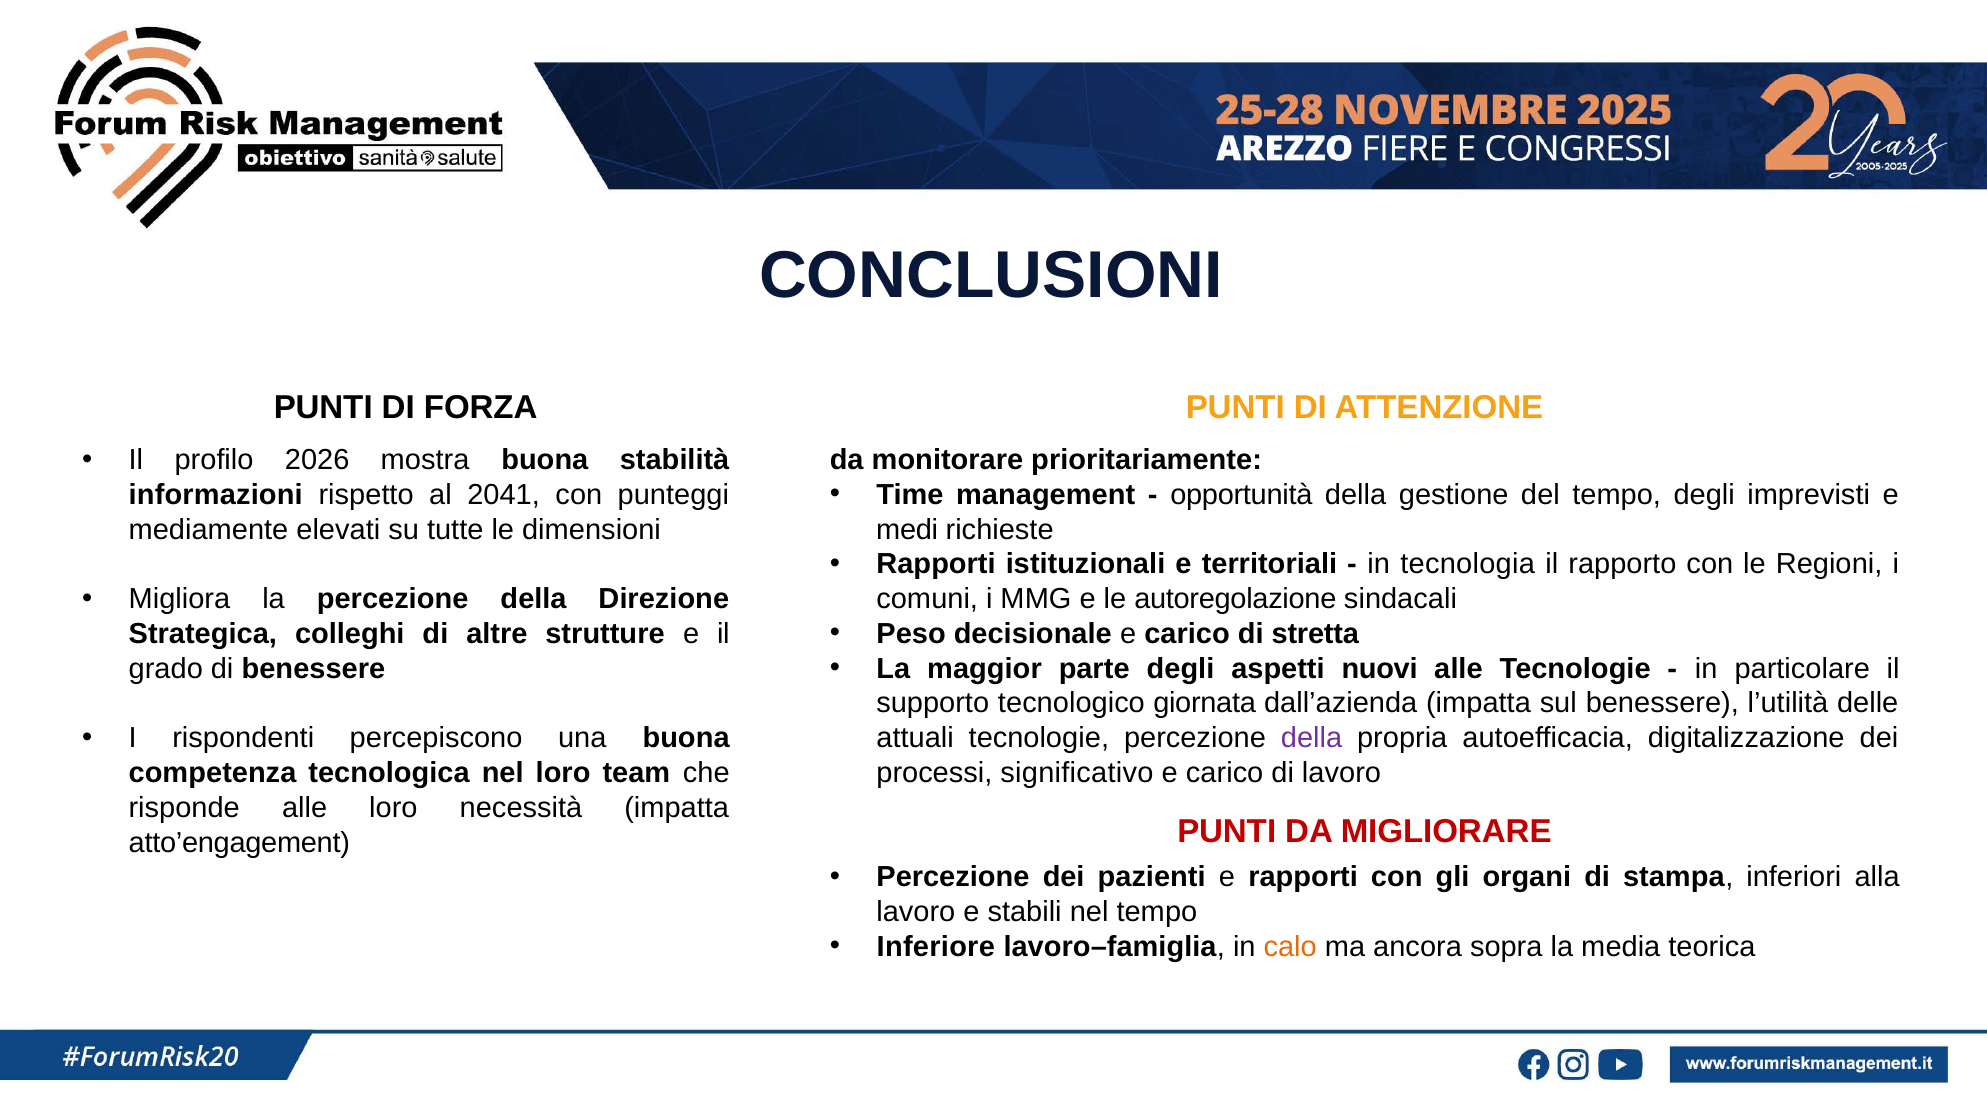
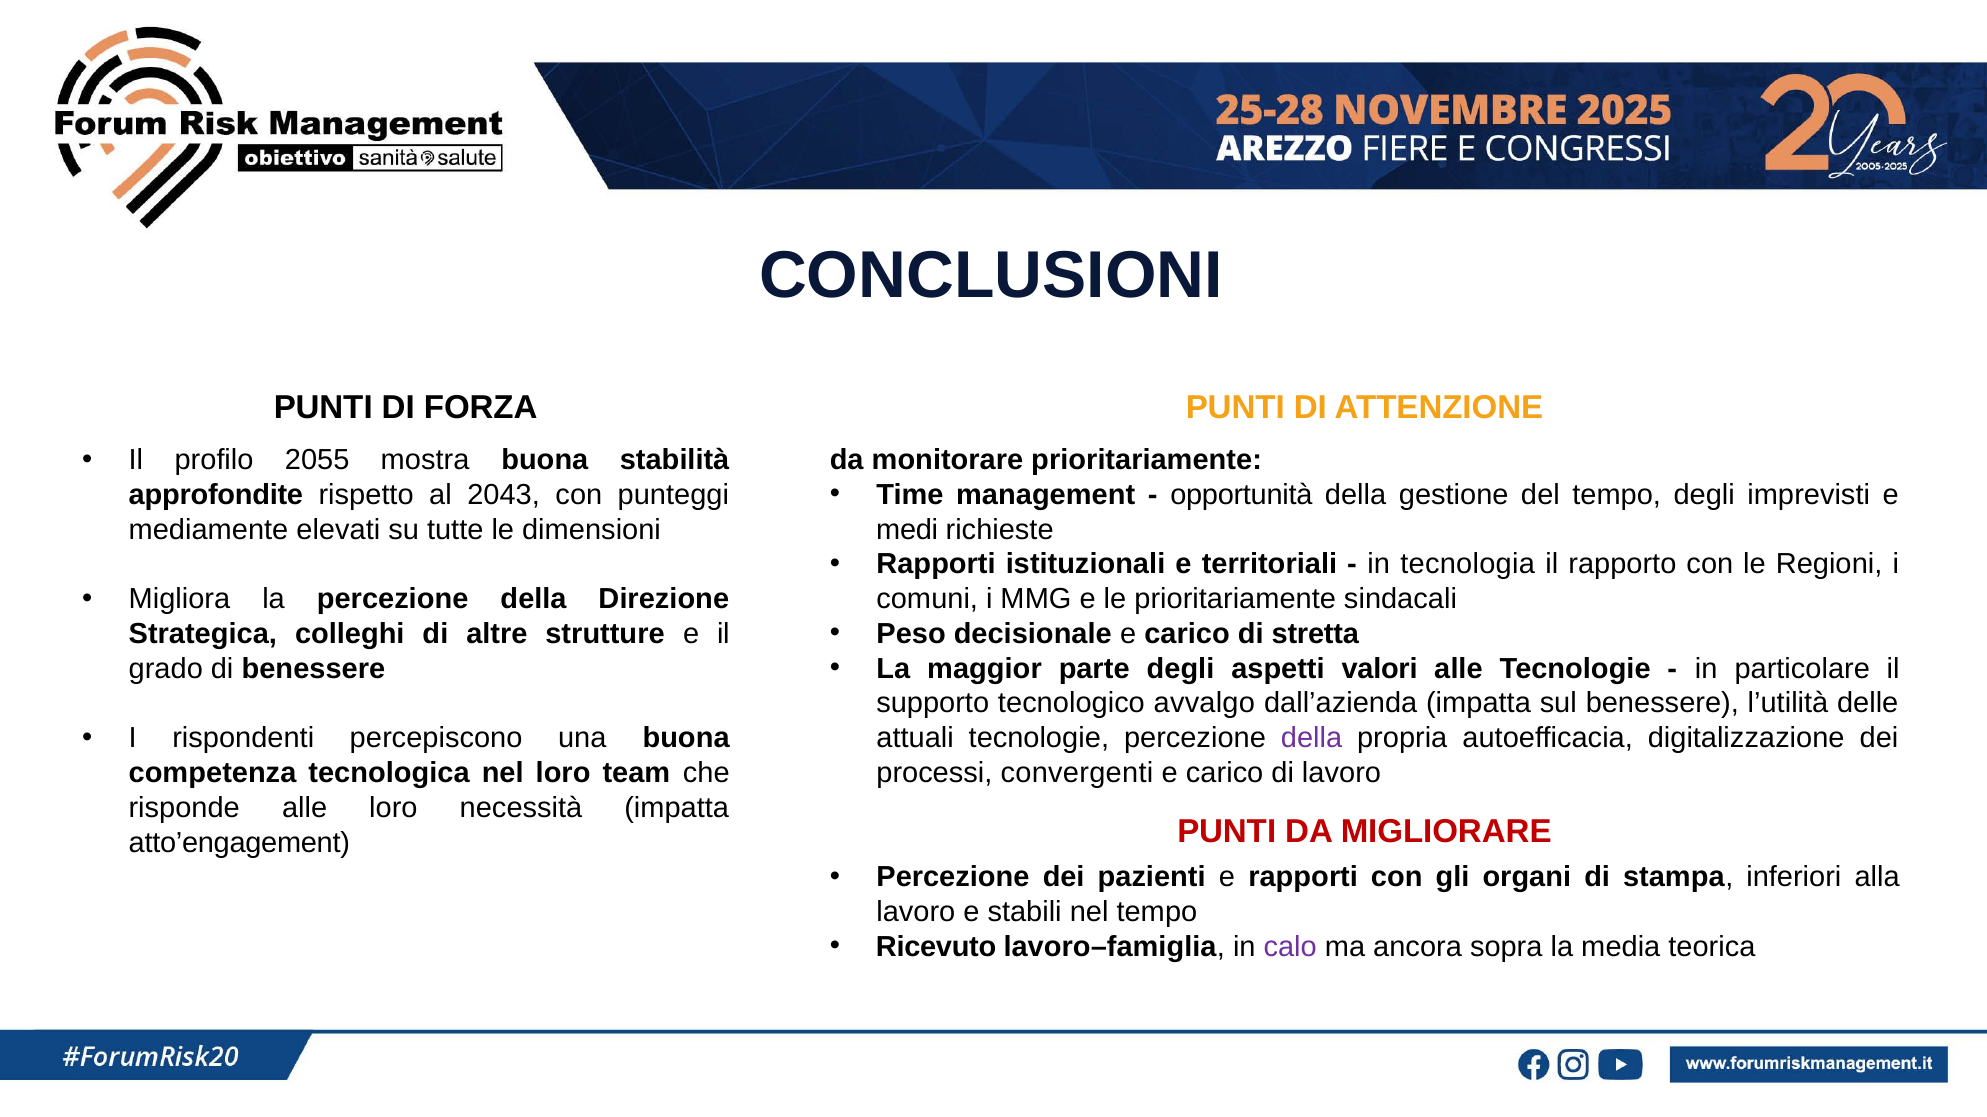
2026: 2026 -> 2055
informazioni: informazioni -> approfondite
2041: 2041 -> 2043
le autoregolazione: autoregolazione -> prioritariamente
nuovi: nuovi -> valori
giornata: giornata -> avvalgo
significativo: significativo -> convergenti
Inferiore: Inferiore -> Ricevuto
calo colour: orange -> purple
